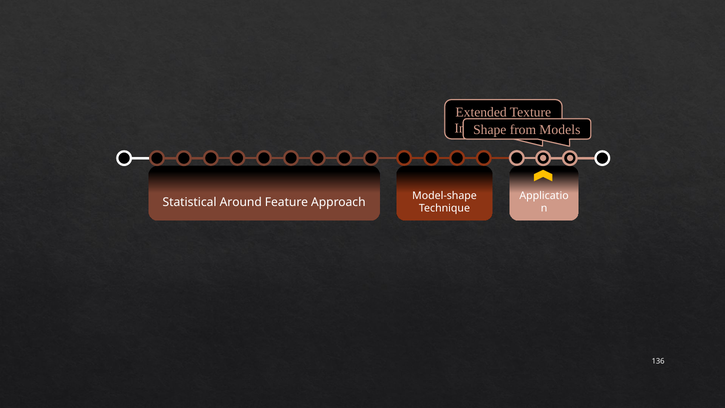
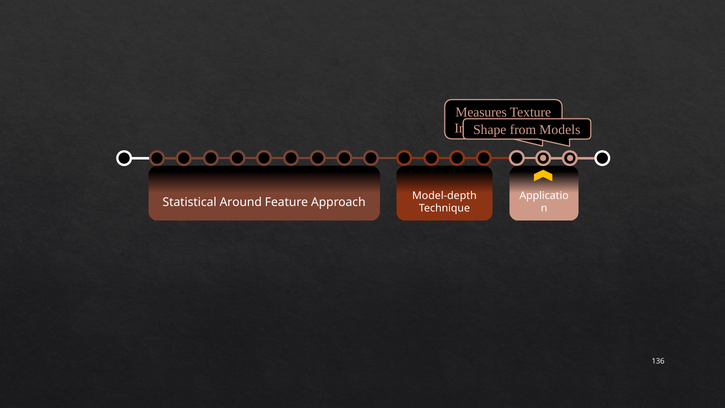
Extended: Extended -> Measures
Model-shape: Model-shape -> Model-depth
